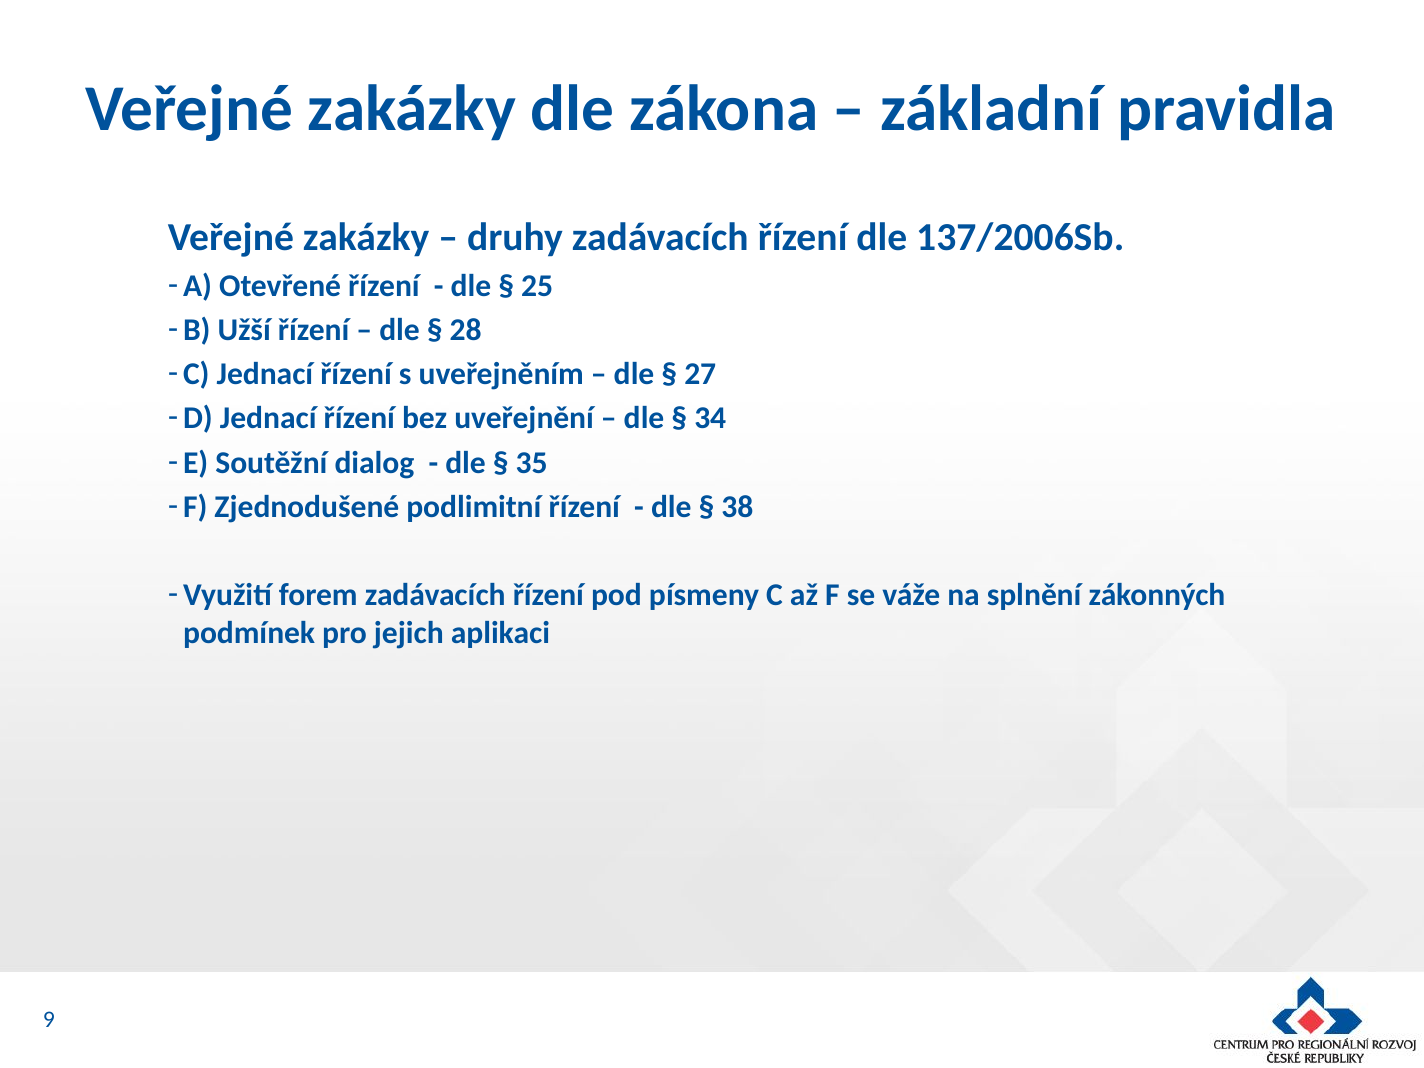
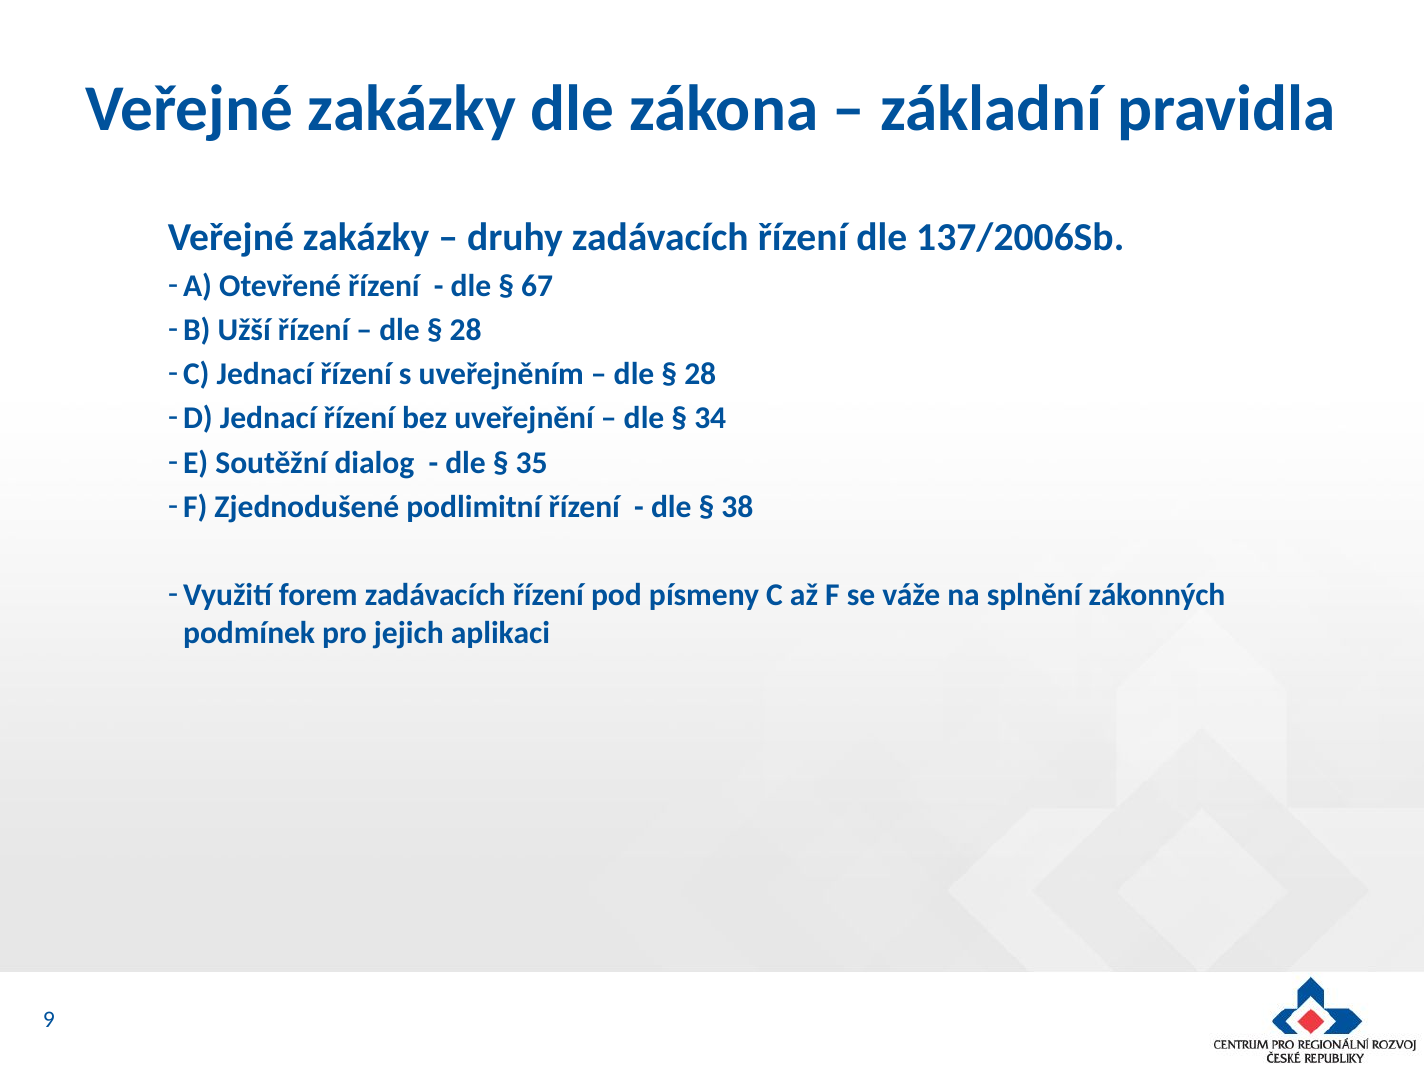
25: 25 -> 67
27 at (700, 374): 27 -> 28
